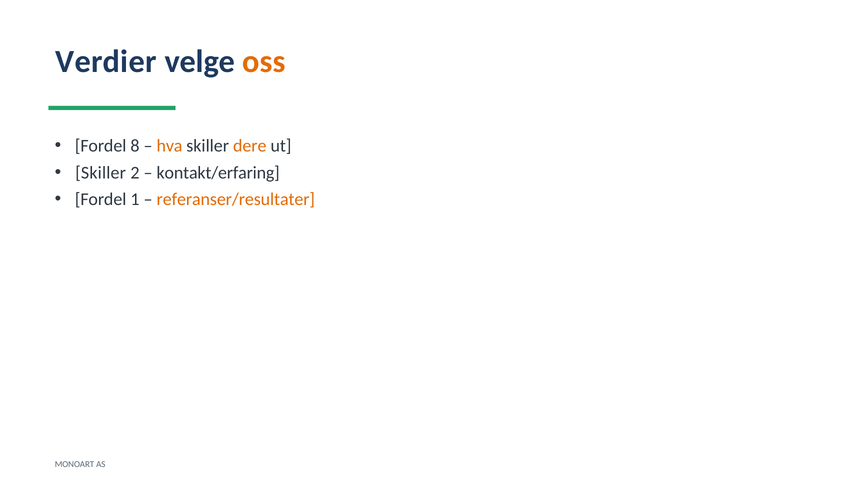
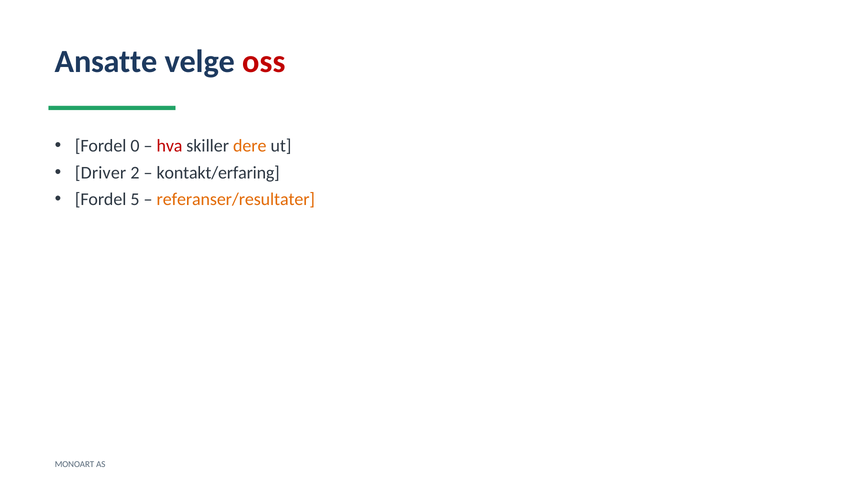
Verdier: Verdier -> Ansatte
oss colour: orange -> red
8: 8 -> 0
hva colour: orange -> red
Skiller at (101, 173): Skiller -> Driver
1: 1 -> 5
